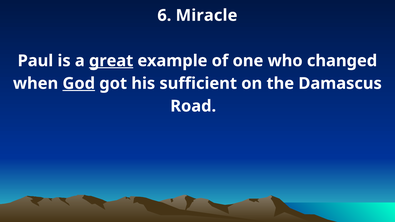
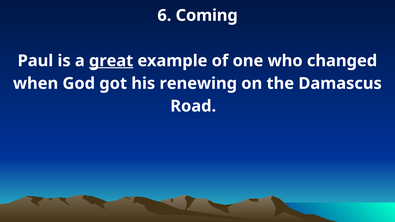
Miracle: Miracle -> Coming
God underline: present -> none
sufficient: sufficient -> renewing
